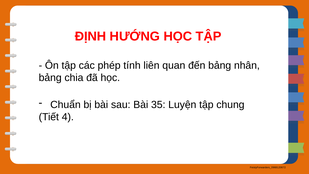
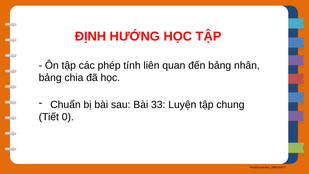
35: 35 -> 33
4: 4 -> 0
